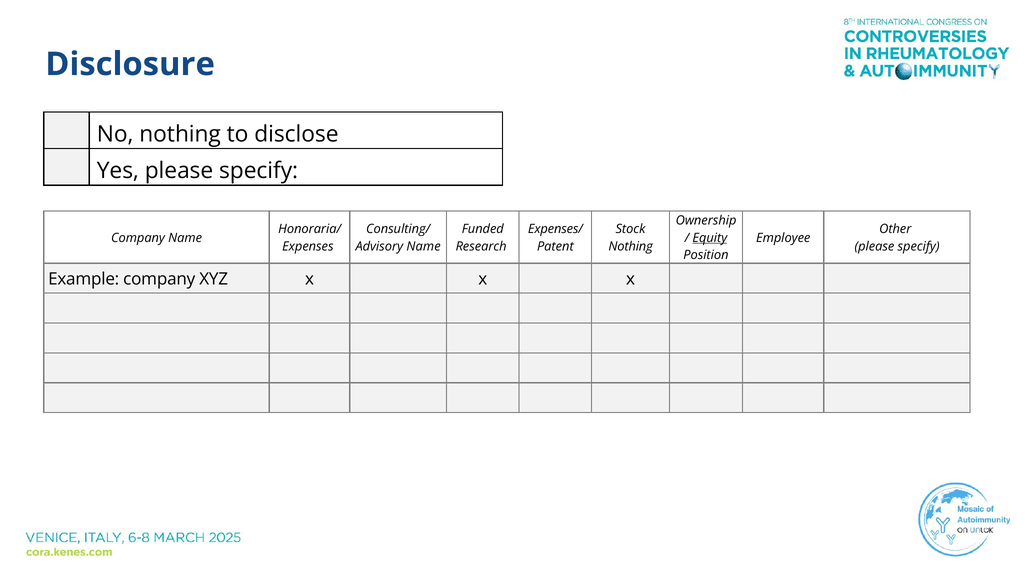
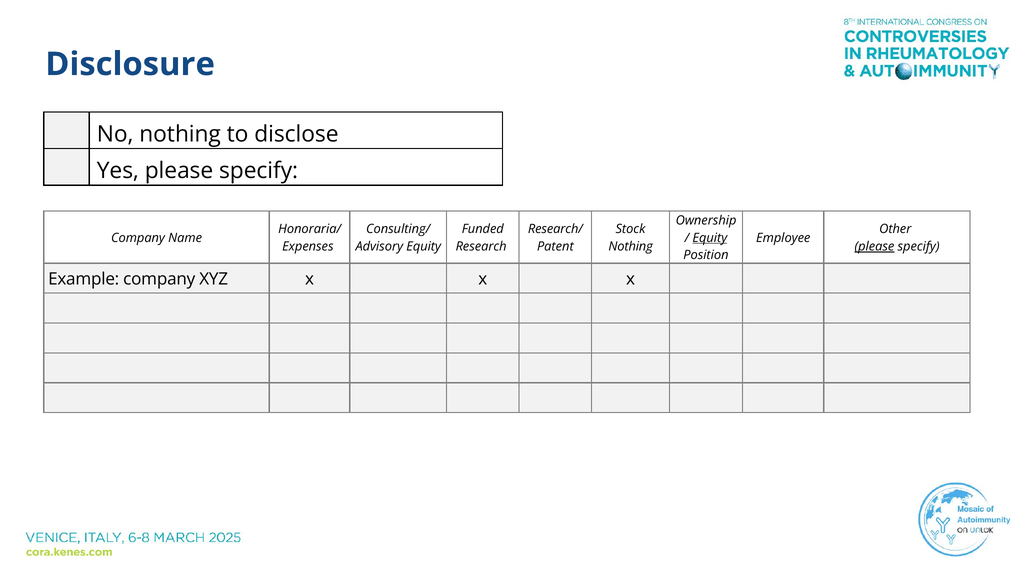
Expenses/: Expenses/ -> Research/
Advisory Name: Name -> Equity
please at (874, 247) underline: none -> present
